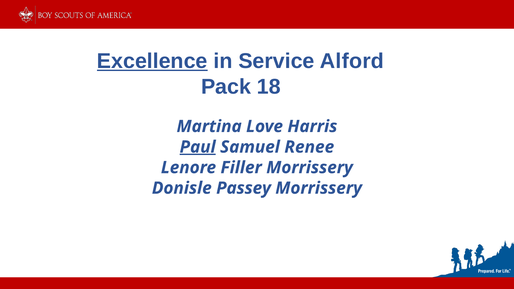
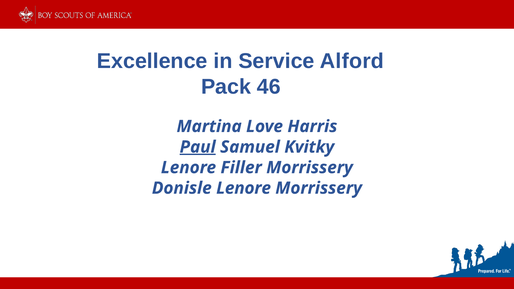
Excellence underline: present -> none
18: 18 -> 46
Renee: Renee -> Kvitky
Donisle Passey: Passey -> Lenore
